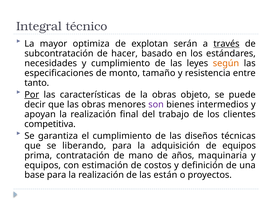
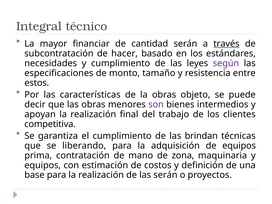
optimiza: optimiza -> financiar
explotan: explotan -> cantidad
según colour: orange -> purple
tanto: tanto -> estos
Por underline: present -> none
diseños: diseños -> brindan
años: años -> zona
las están: están -> serán
